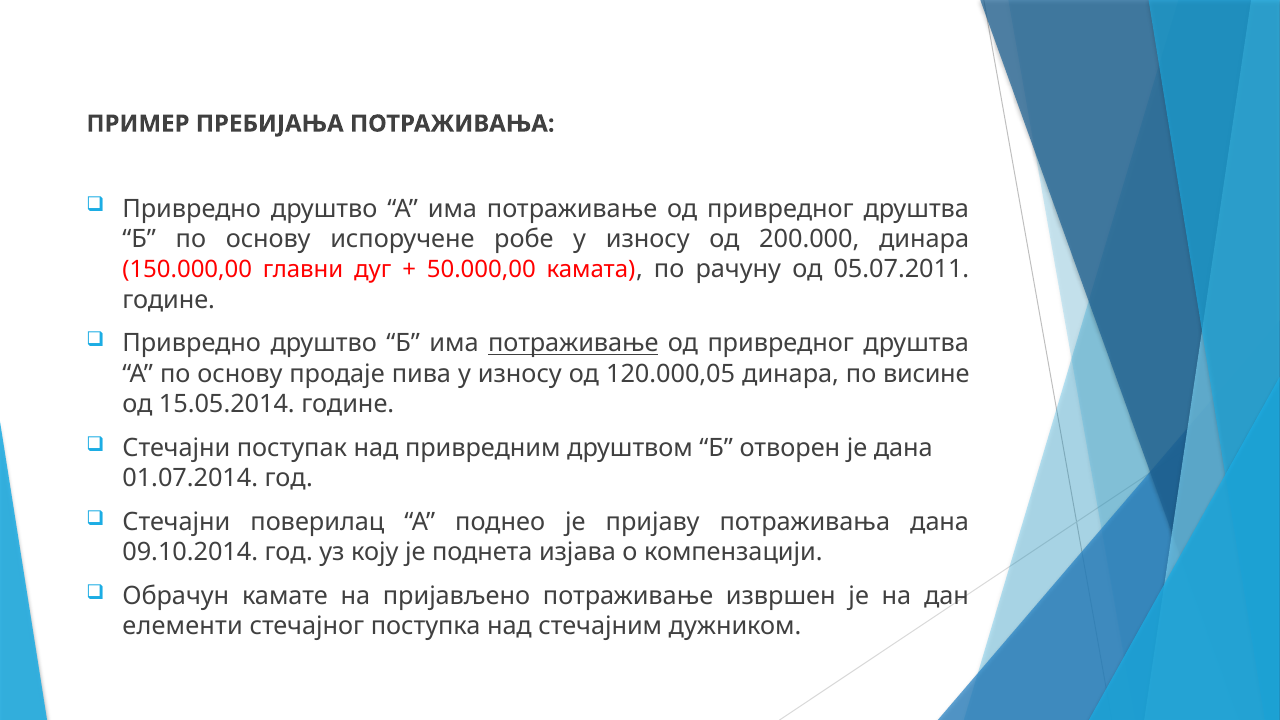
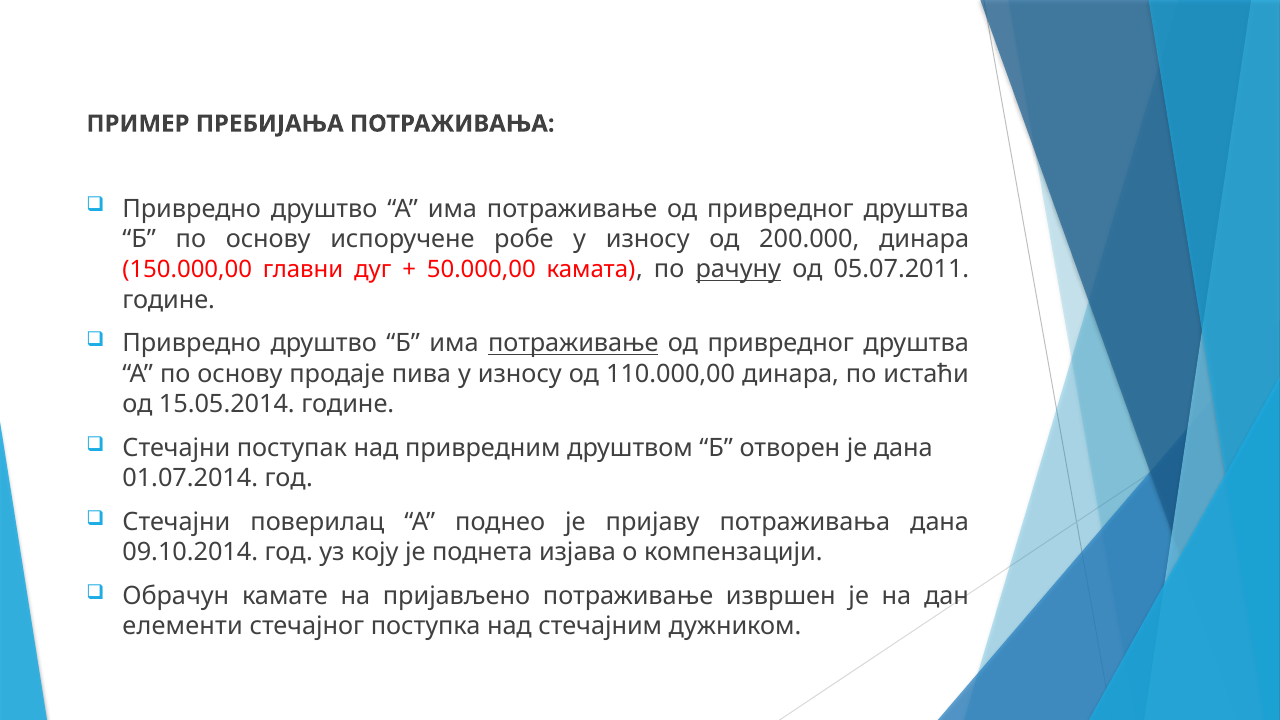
рачуну underline: none -> present
120.000,05: 120.000,05 -> 110.000,00
висине: висине -> истаћи
